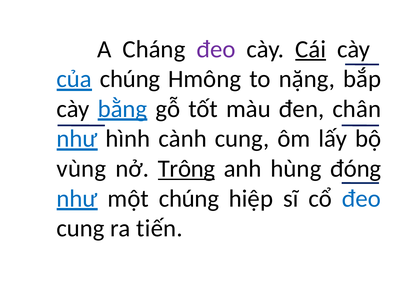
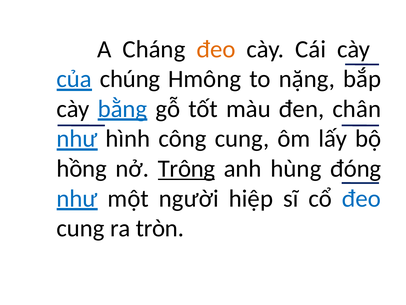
đeo at (216, 49) colour: purple -> orange
Cái underline: present -> none
cành: cành -> công
vùng: vùng -> hồng
một chúng: chúng -> người
tiến: tiến -> tròn
